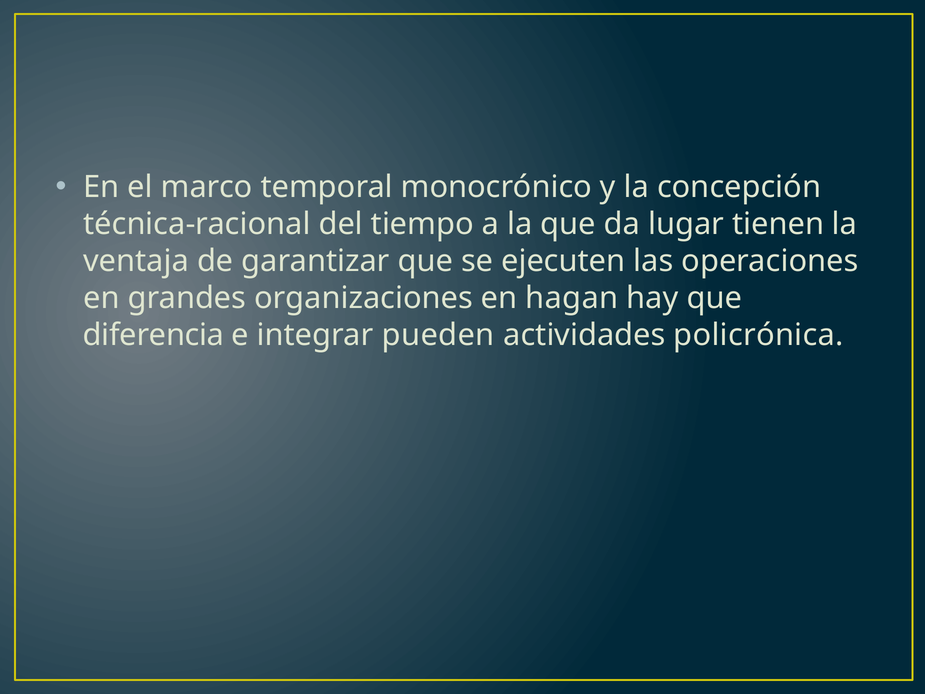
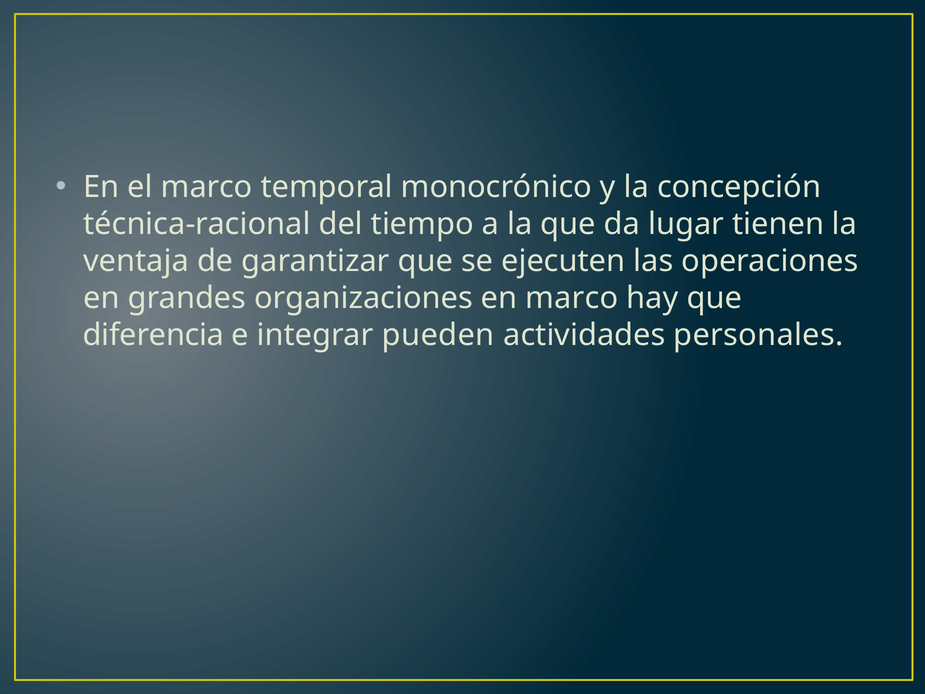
en hagan: hagan -> marco
policrónica: policrónica -> personales
